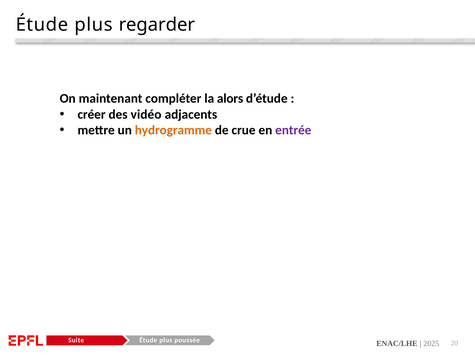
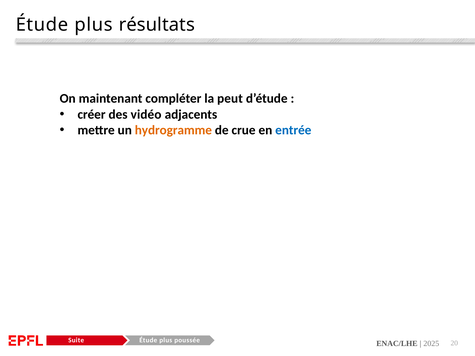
regarder: regarder -> résultats
alors: alors -> peut
entrée colour: purple -> blue
